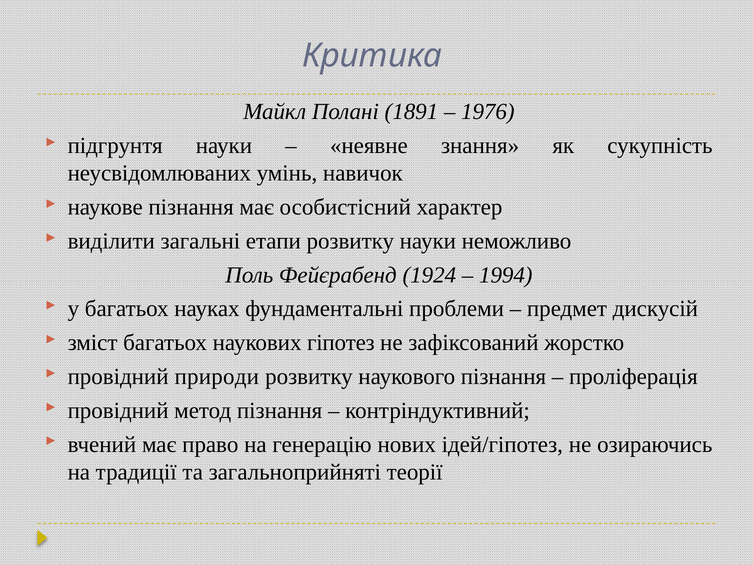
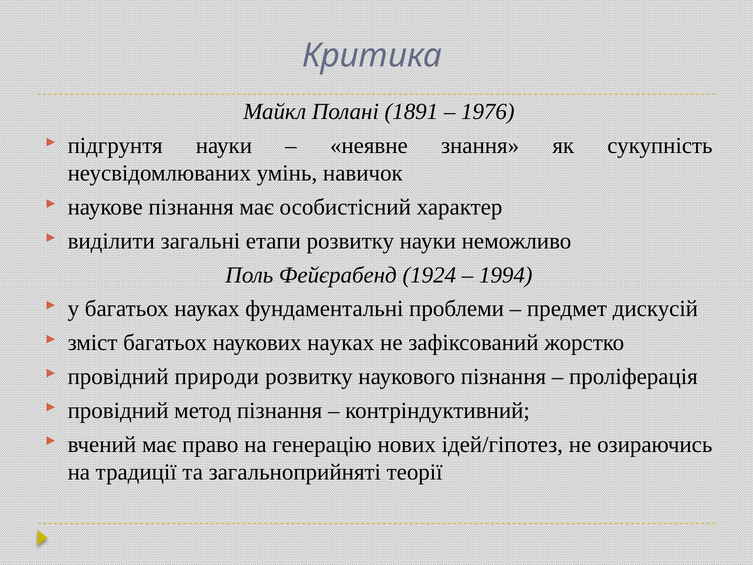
наукових гіпотез: гіпотез -> науках
